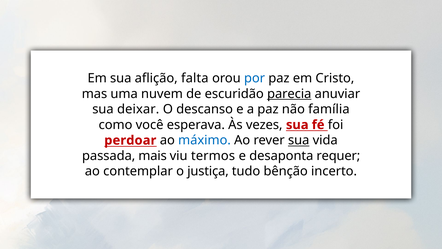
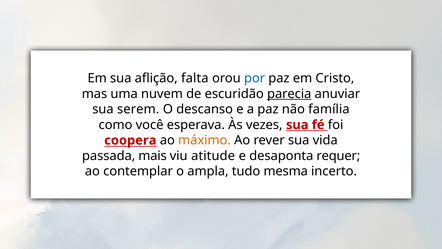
deixar: deixar -> serem
perdoar: perdoar -> coopera
máximo colour: blue -> orange
sua at (299, 140) underline: present -> none
termos: termos -> atitude
justiça: justiça -> ampla
tudo bênção: bênção -> mesma
